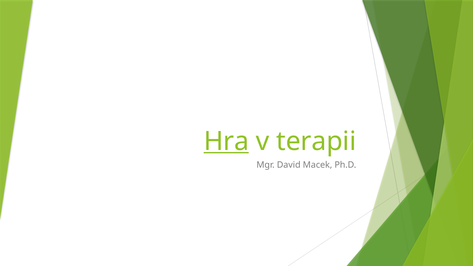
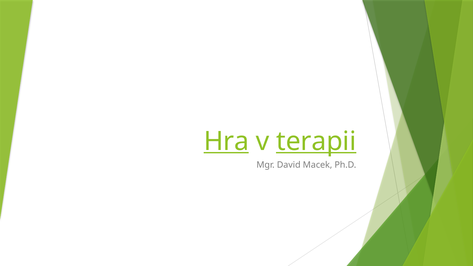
terapii underline: none -> present
